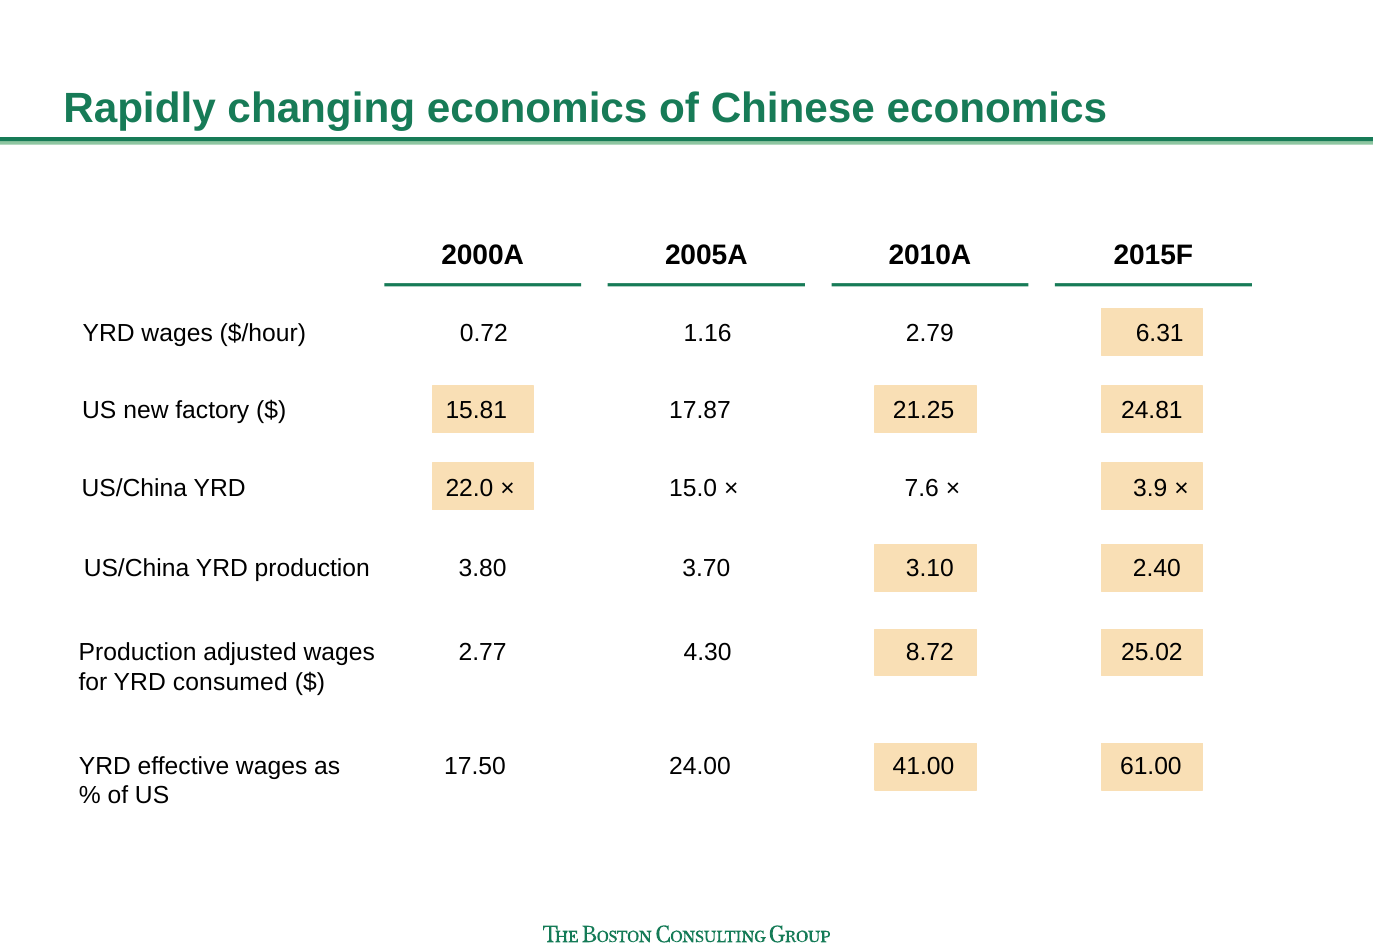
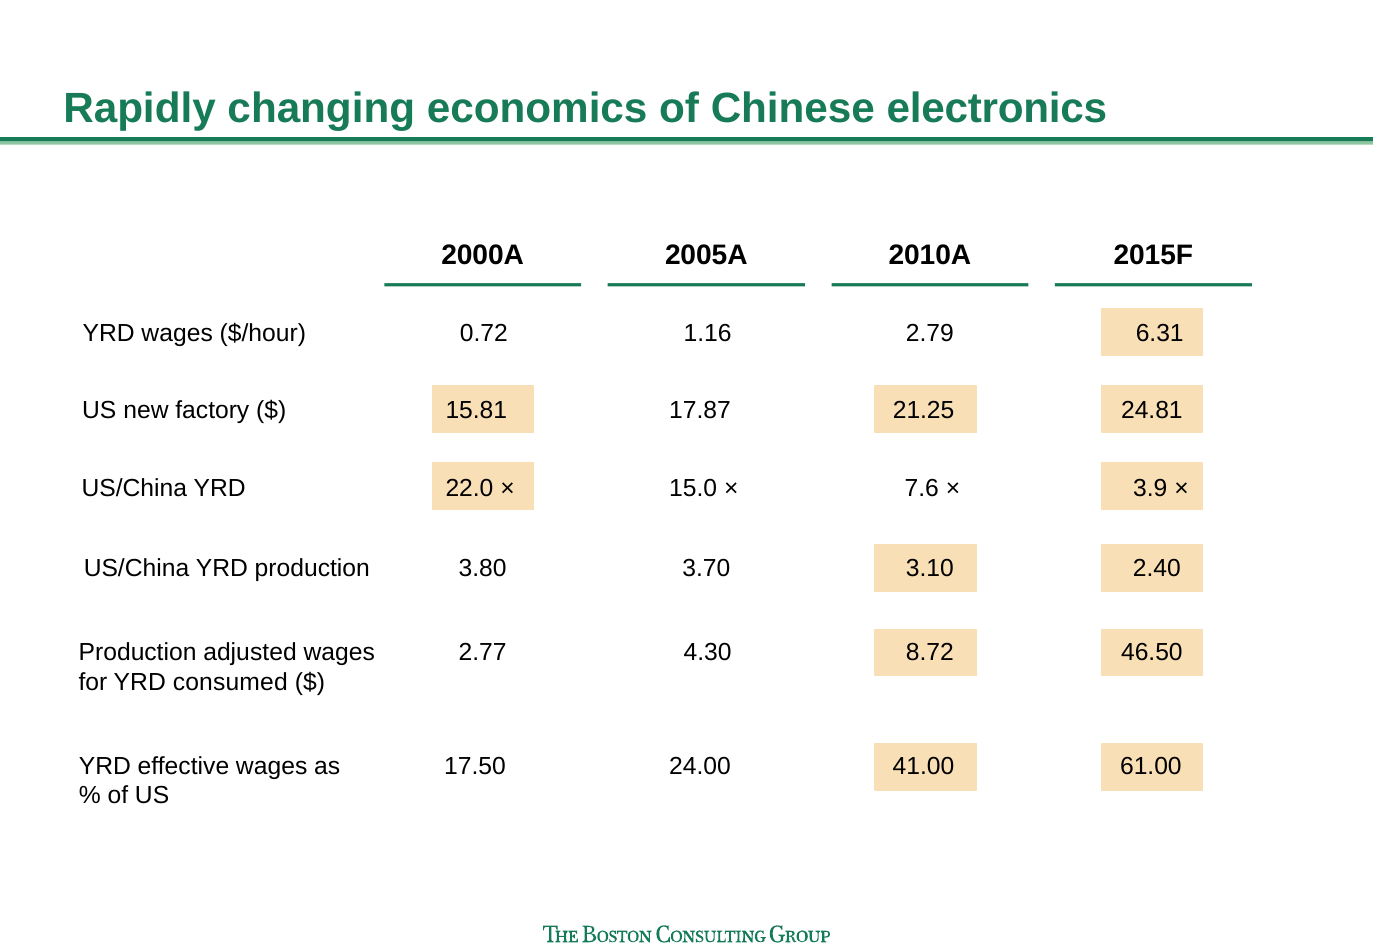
Chinese economics: economics -> electronics
25.02: 25.02 -> 46.50
